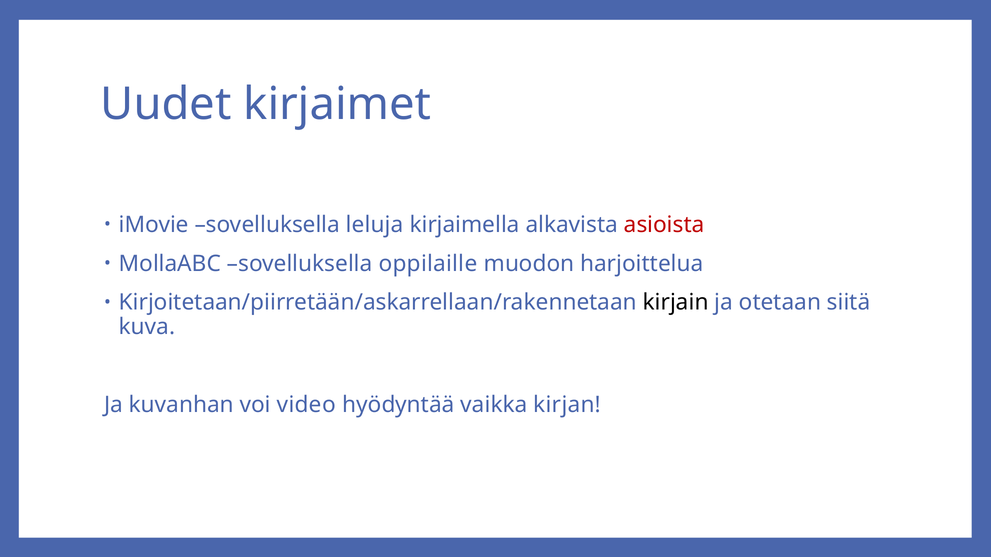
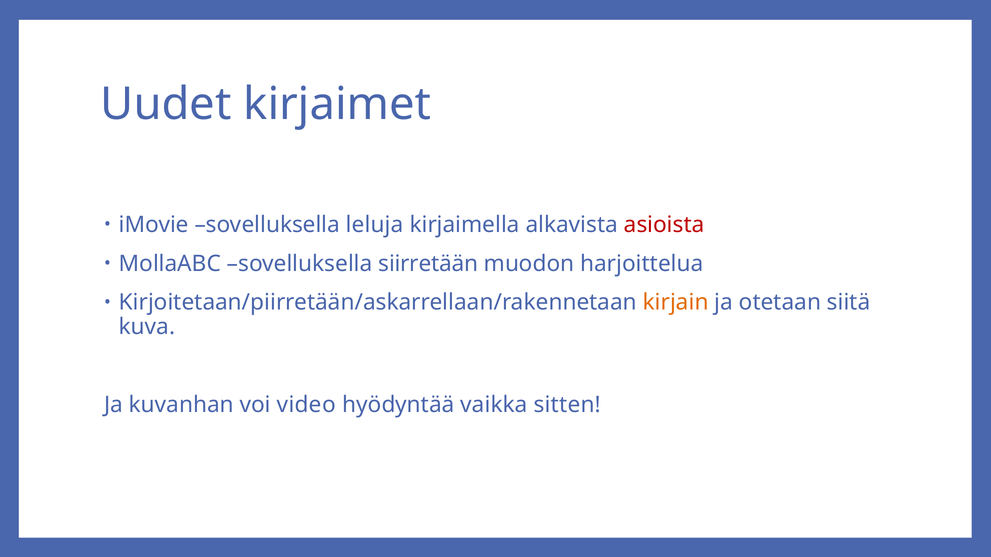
oppilaille: oppilaille -> siirretään
kirjain colour: black -> orange
kirjan: kirjan -> sitten
